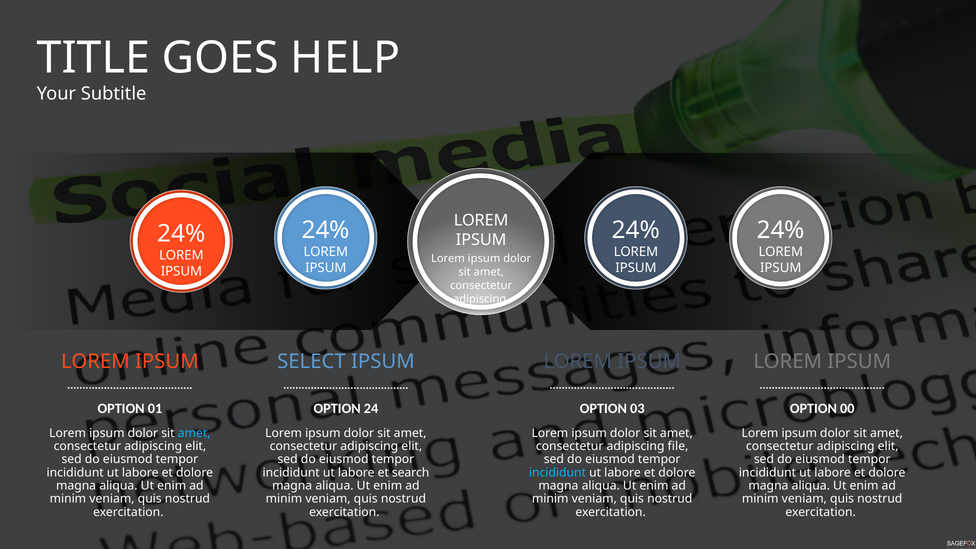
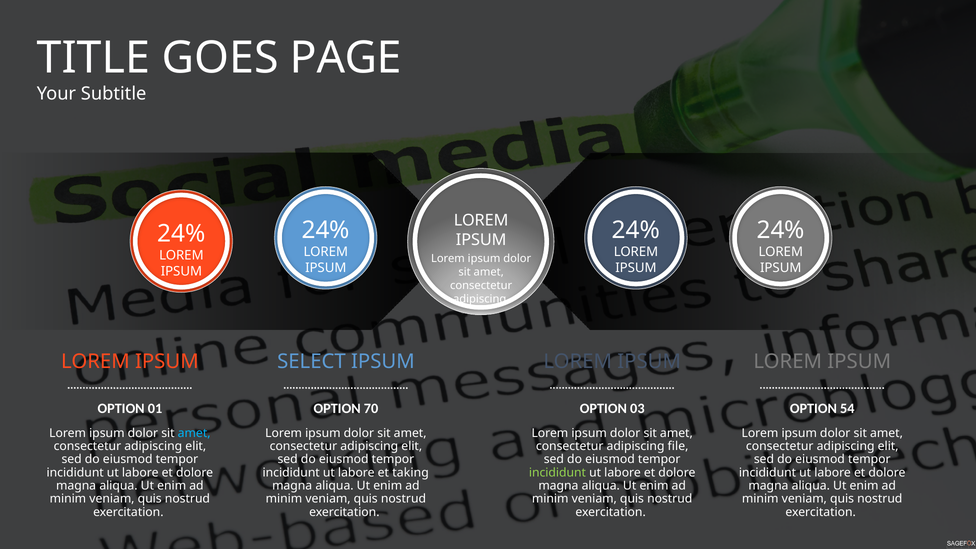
HELP: HELP -> PAGE
24: 24 -> 70
00: 00 -> 54
search: search -> taking
incididunt at (557, 473) colour: light blue -> light green
